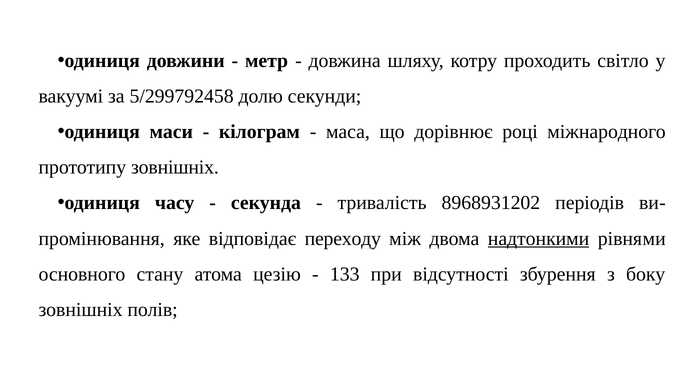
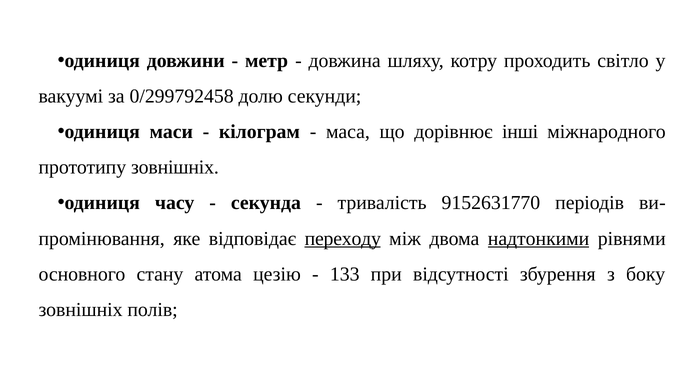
5/299792458: 5/299792458 -> 0/299792458
році: році -> інші
8968931202: 8968931202 -> 9152631770
переходу underline: none -> present
